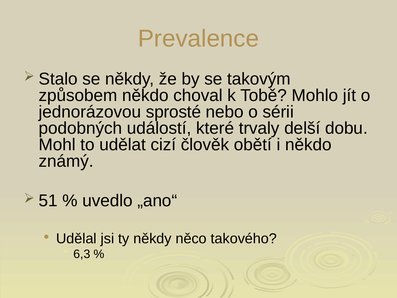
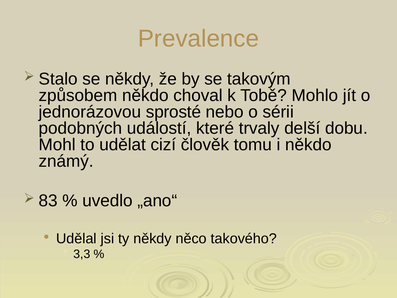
obětí: obětí -> tomu
51: 51 -> 83
6,3: 6,3 -> 3,3
